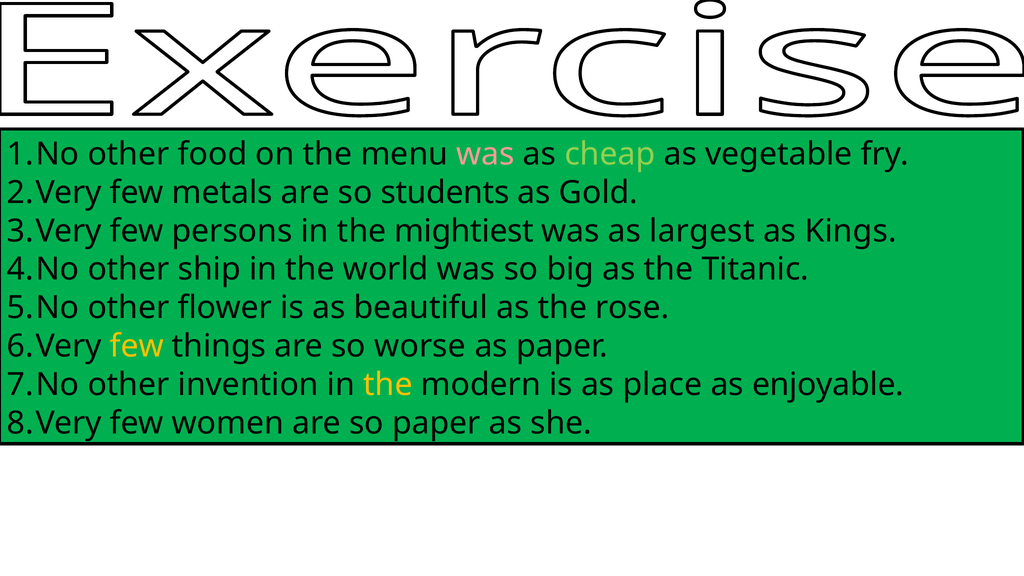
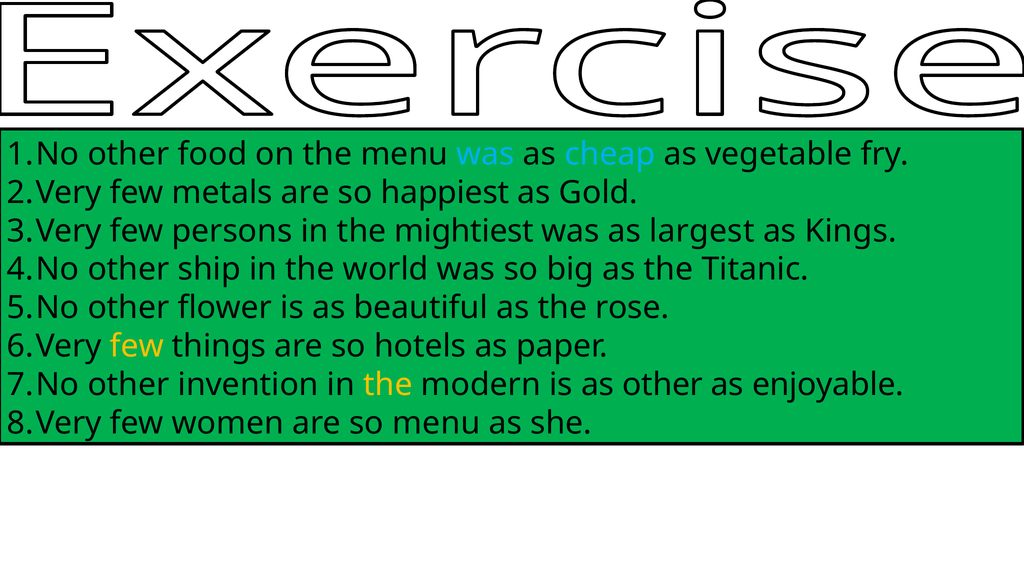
was at (486, 154) colour: pink -> light blue
cheap colour: light green -> light blue
students: students -> happiest
worse: worse -> hotels
as place: place -> other
so paper: paper -> menu
